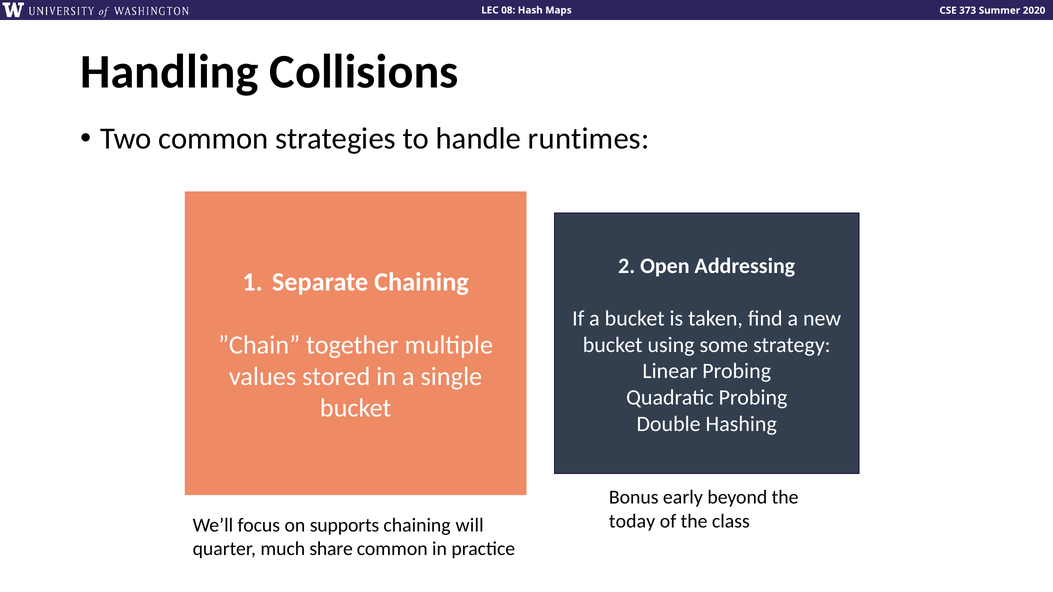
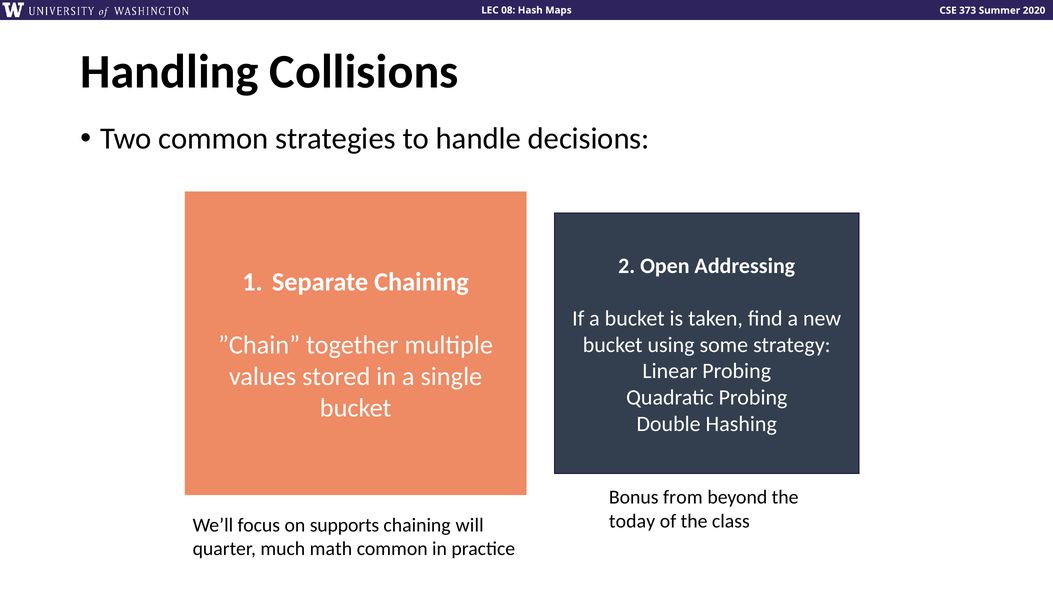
runtimes: runtimes -> decisions
early: early -> from
share: share -> math
